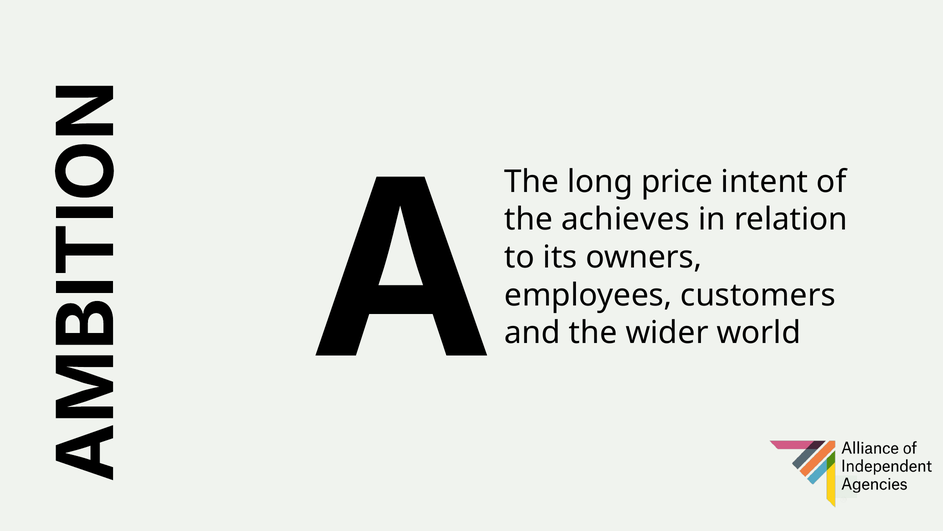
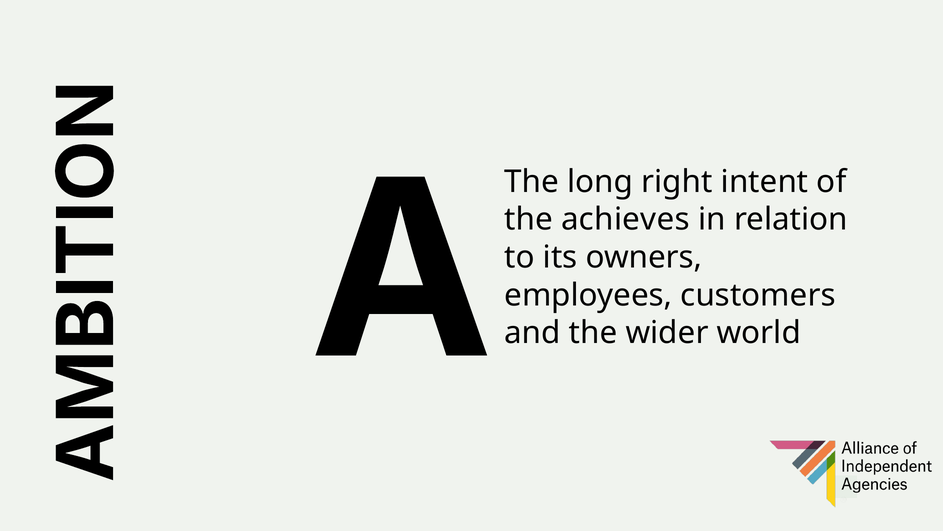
price: price -> right
